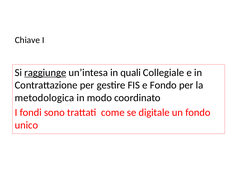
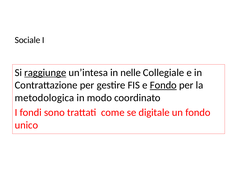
Chiave: Chiave -> Sociale
quali: quali -> nelle
Fondo at (163, 85) underline: none -> present
